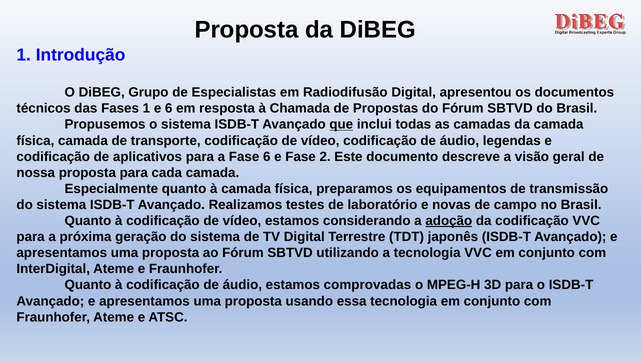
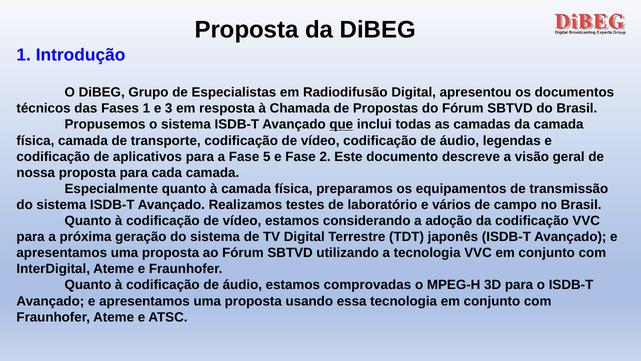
e 6: 6 -> 3
Fase 6: 6 -> 5
novas: novas -> vários
adoção underline: present -> none
